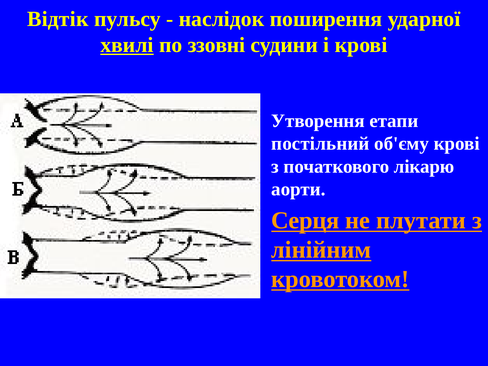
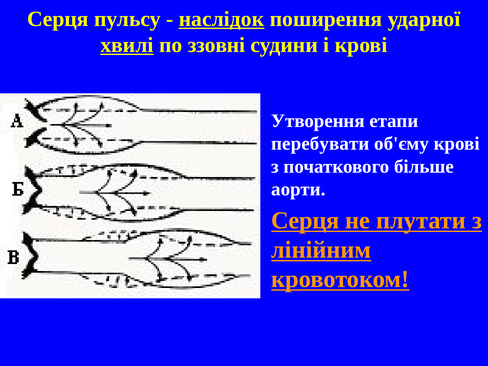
Відтік at (58, 19): Відтік -> Серця
наслідок underline: none -> present
постільний: постільний -> перебувати
лікарю: лікарю -> більше
